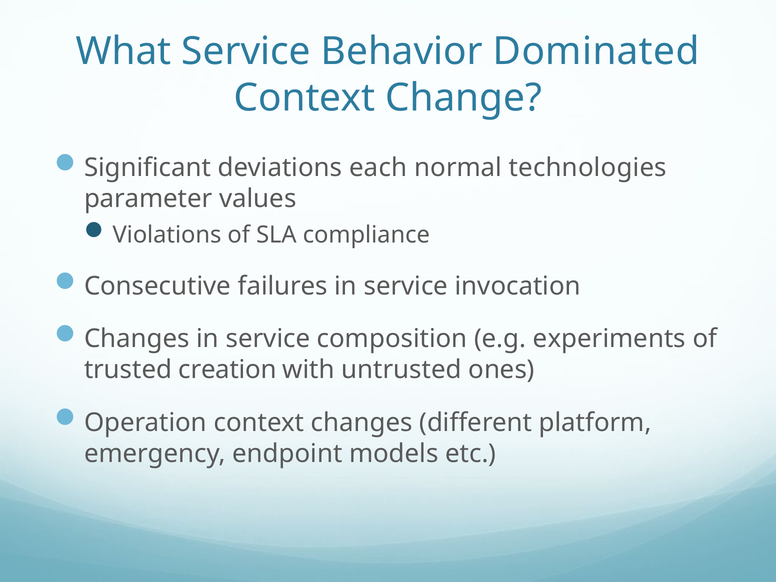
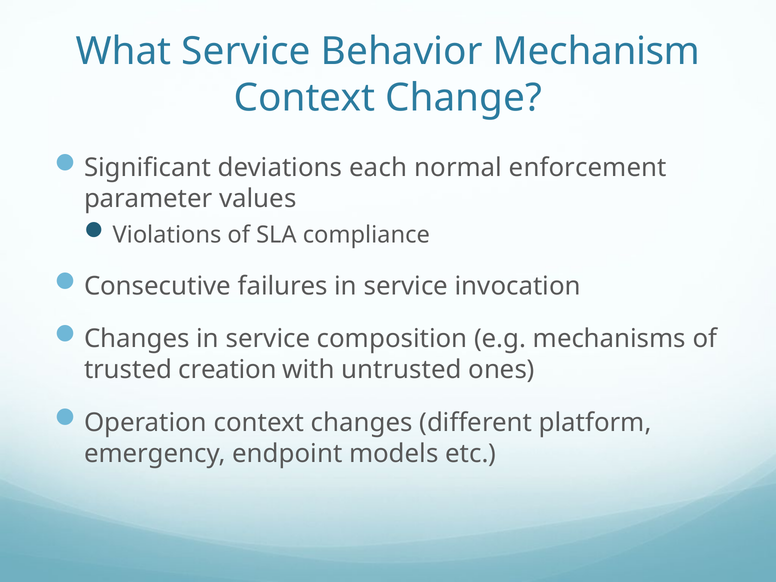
Dominated: Dominated -> Mechanism
technologies: technologies -> enforcement
experiments: experiments -> mechanisms
